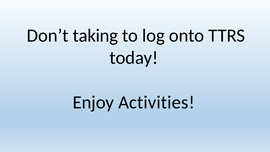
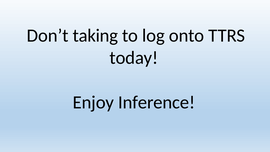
Activities: Activities -> Inference
